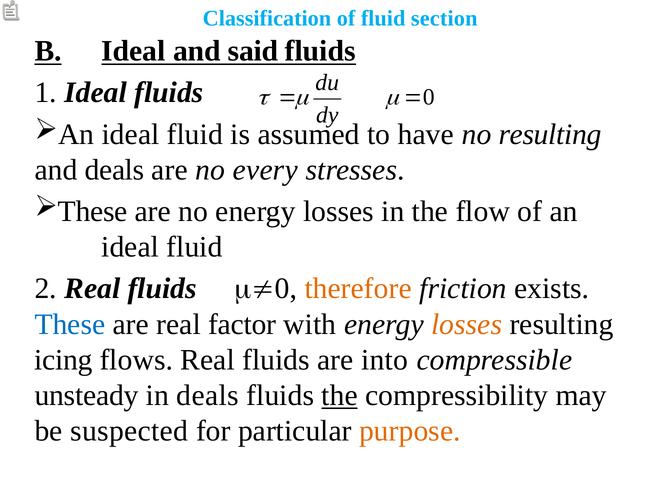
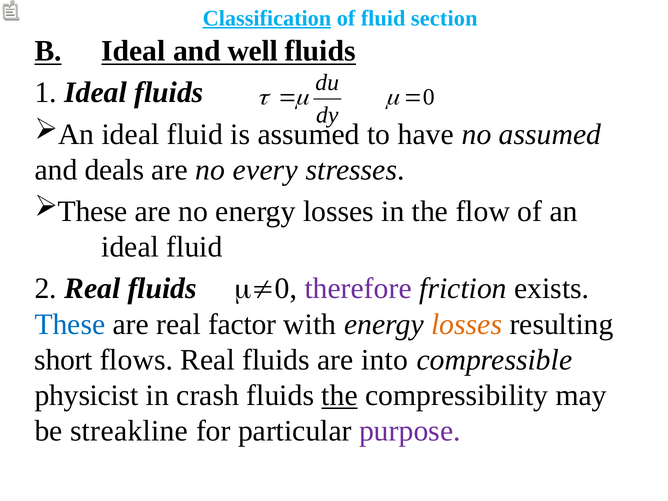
Classification underline: none -> present
said: said -> well
no resulting: resulting -> assumed
therefore colour: orange -> purple
icing: icing -> short
unsteady: unsteady -> physicist
in deals: deals -> crash
suspected: suspected -> streakline
purpose colour: orange -> purple
